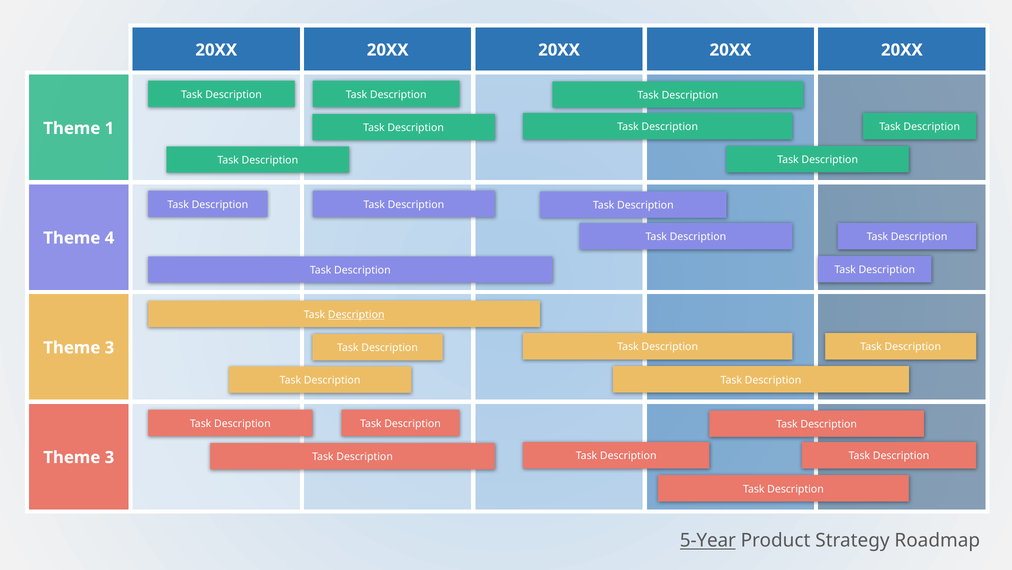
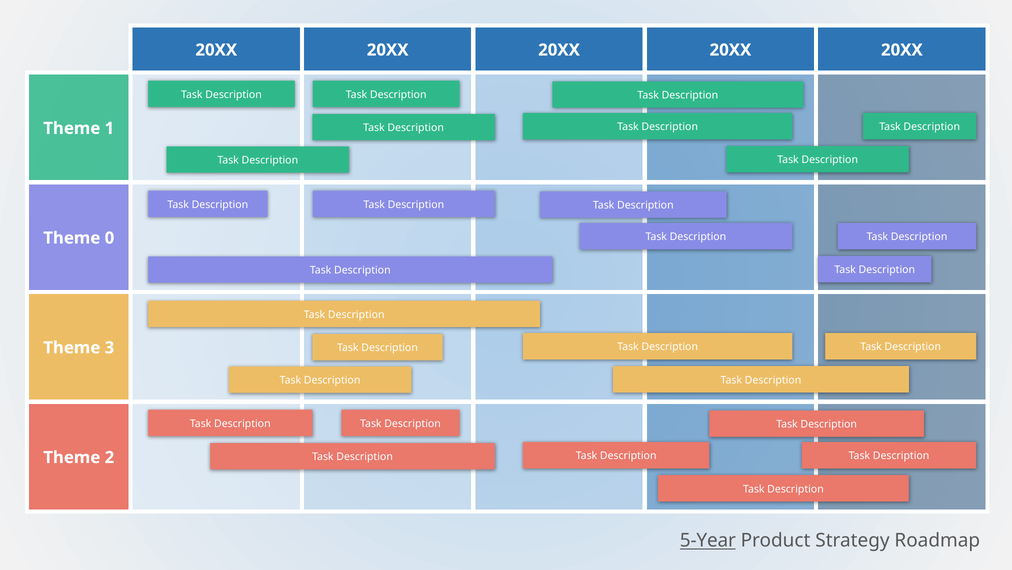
4: 4 -> 0
Description at (356, 314) underline: present -> none
3 at (109, 457): 3 -> 2
